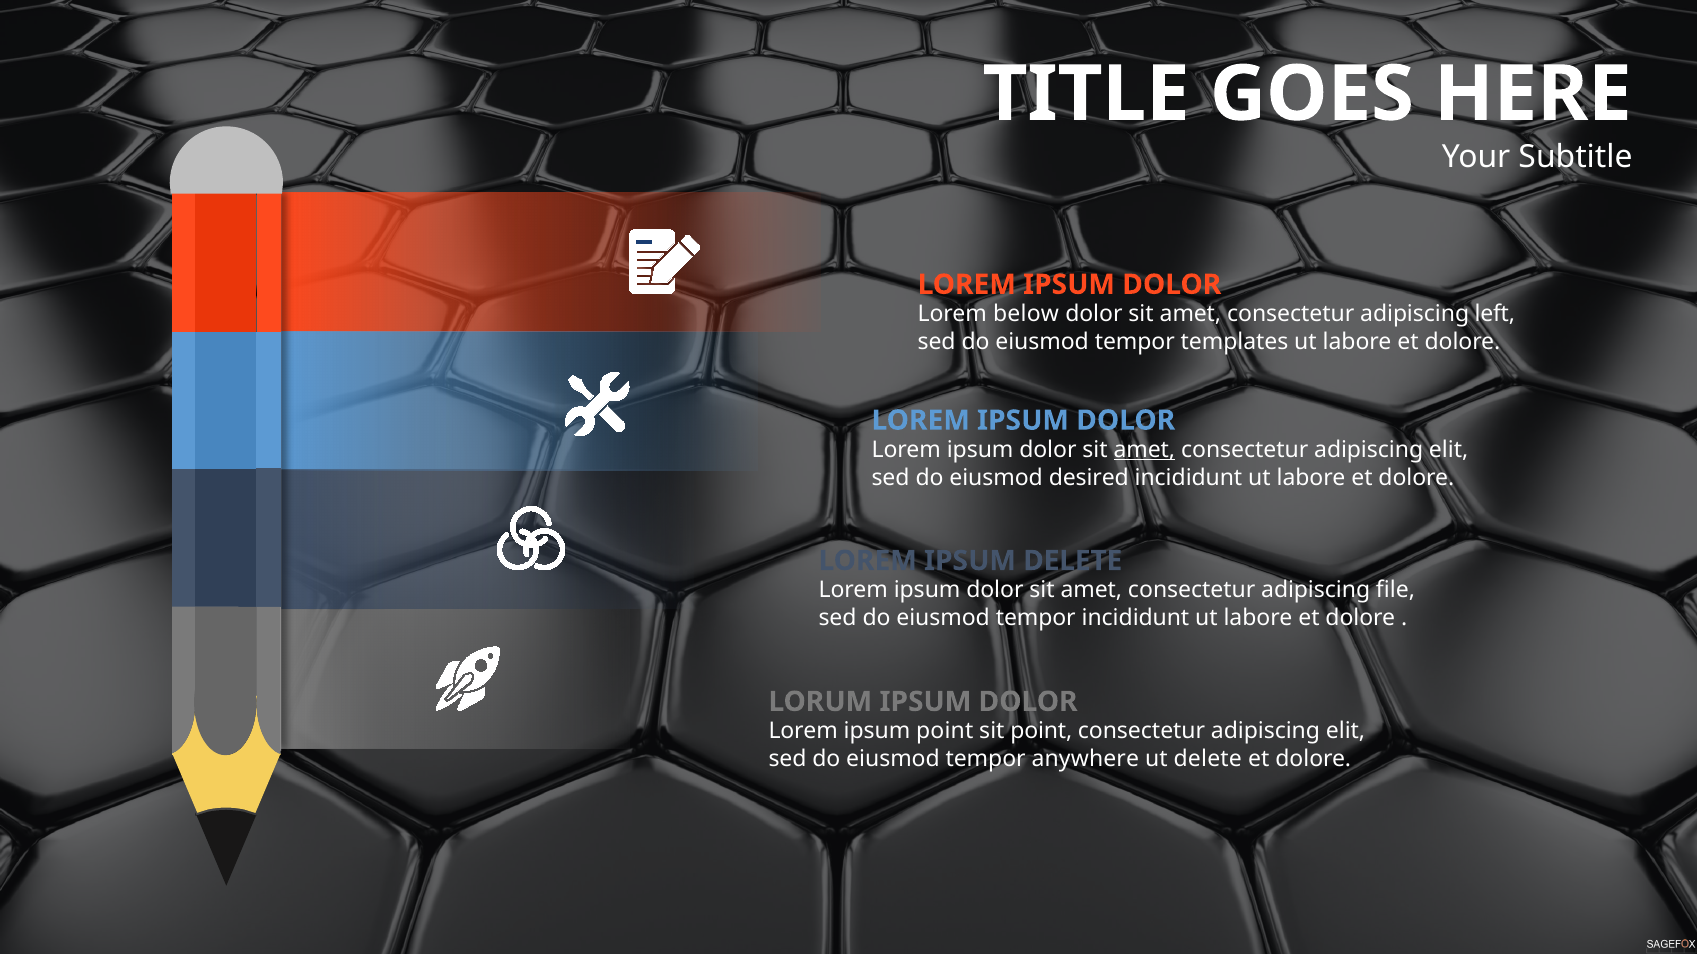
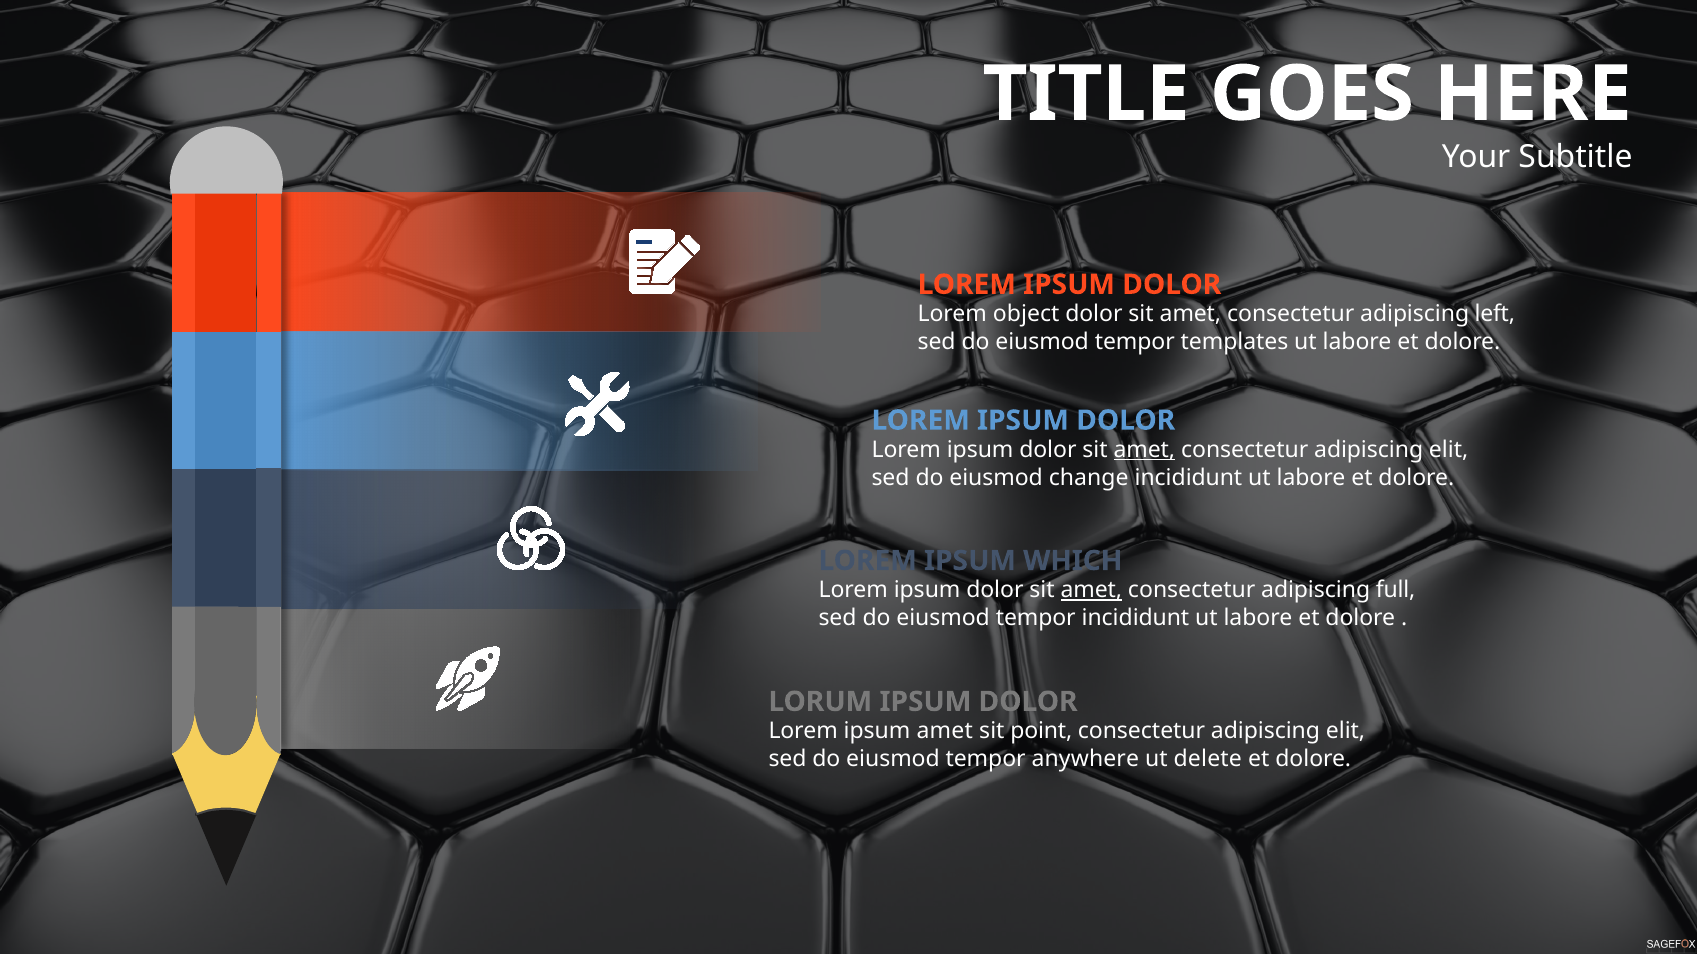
below: below -> object
desired: desired -> change
IPSUM DELETE: DELETE -> WHICH
amet at (1091, 591) underline: none -> present
file: file -> full
ipsum point: point -> amet
